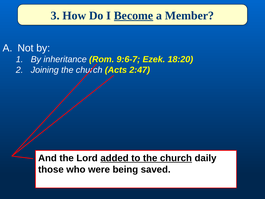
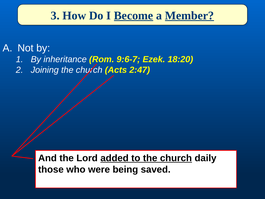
Member underline: none -> present
